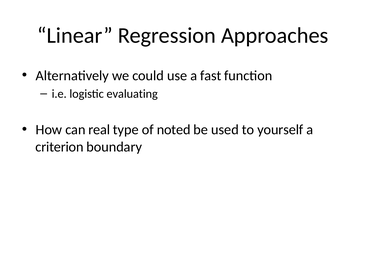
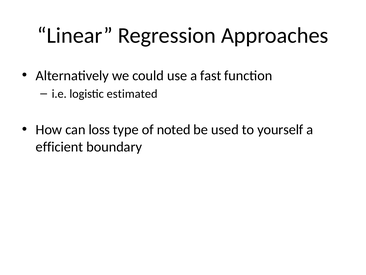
evaluating: evaluating -> estimated
real: real -> loss
criterion: criterion -> efficient
